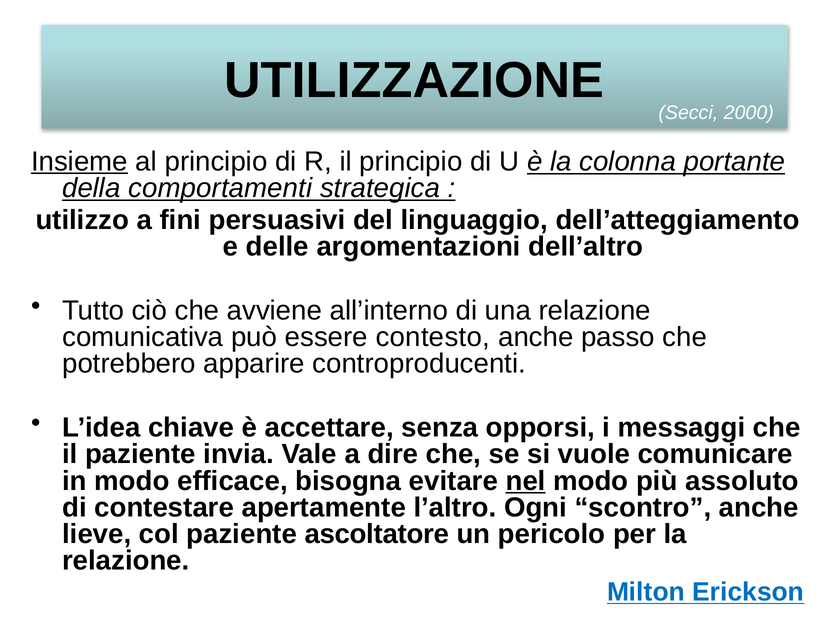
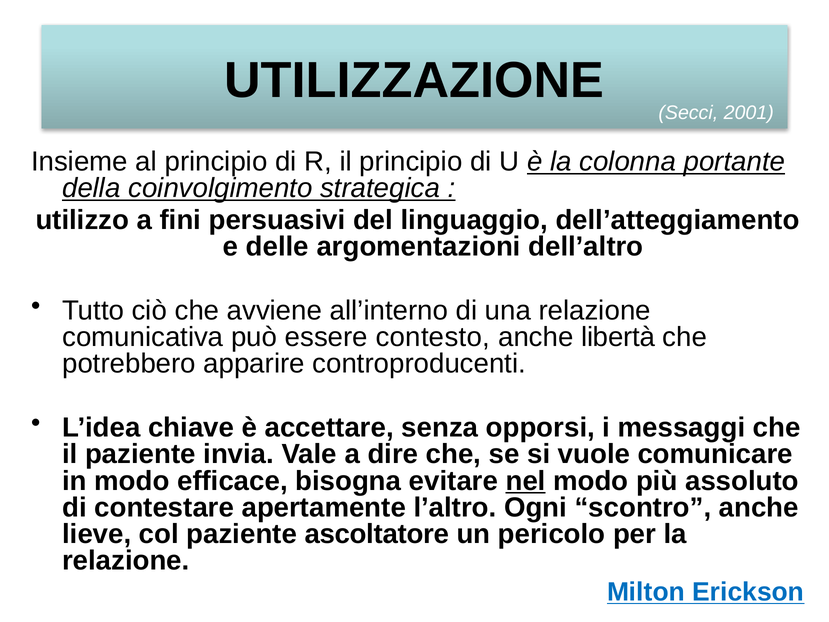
2000: 2000 -> 2001
Insieme underline: present -> none
comportamenti: comportamenti -> coinvolgimento
passo: passo -> libertà
